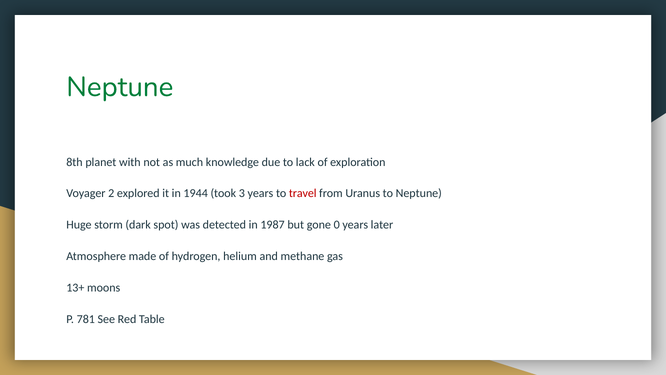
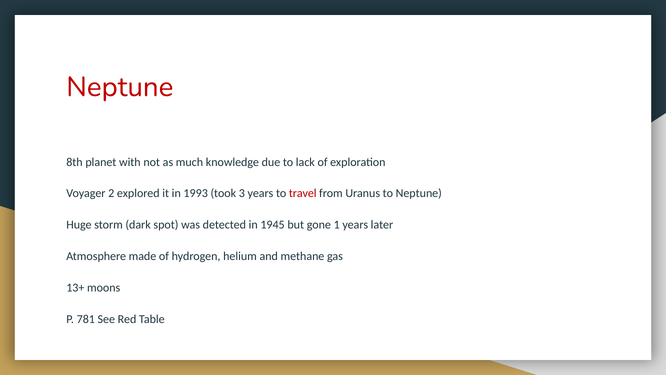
Neptune at (120, 87) colour: green -> red
1944: 1944 -> 1993
1987: 1987 -> 1945
0: 0 -> 1
